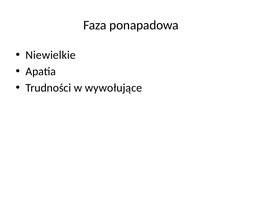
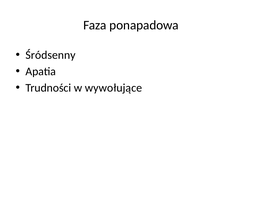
Niewielkie: Niewielkie -> Śródsenny
